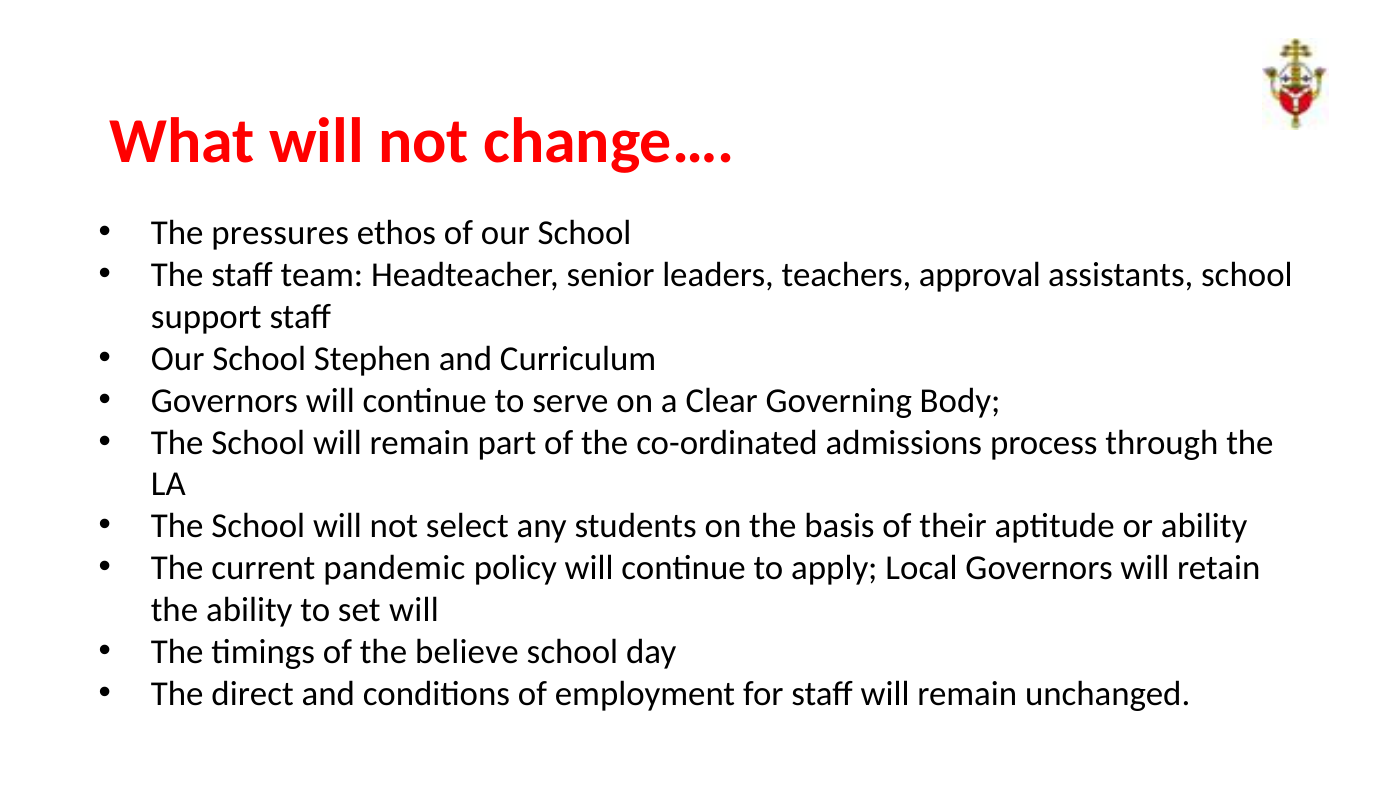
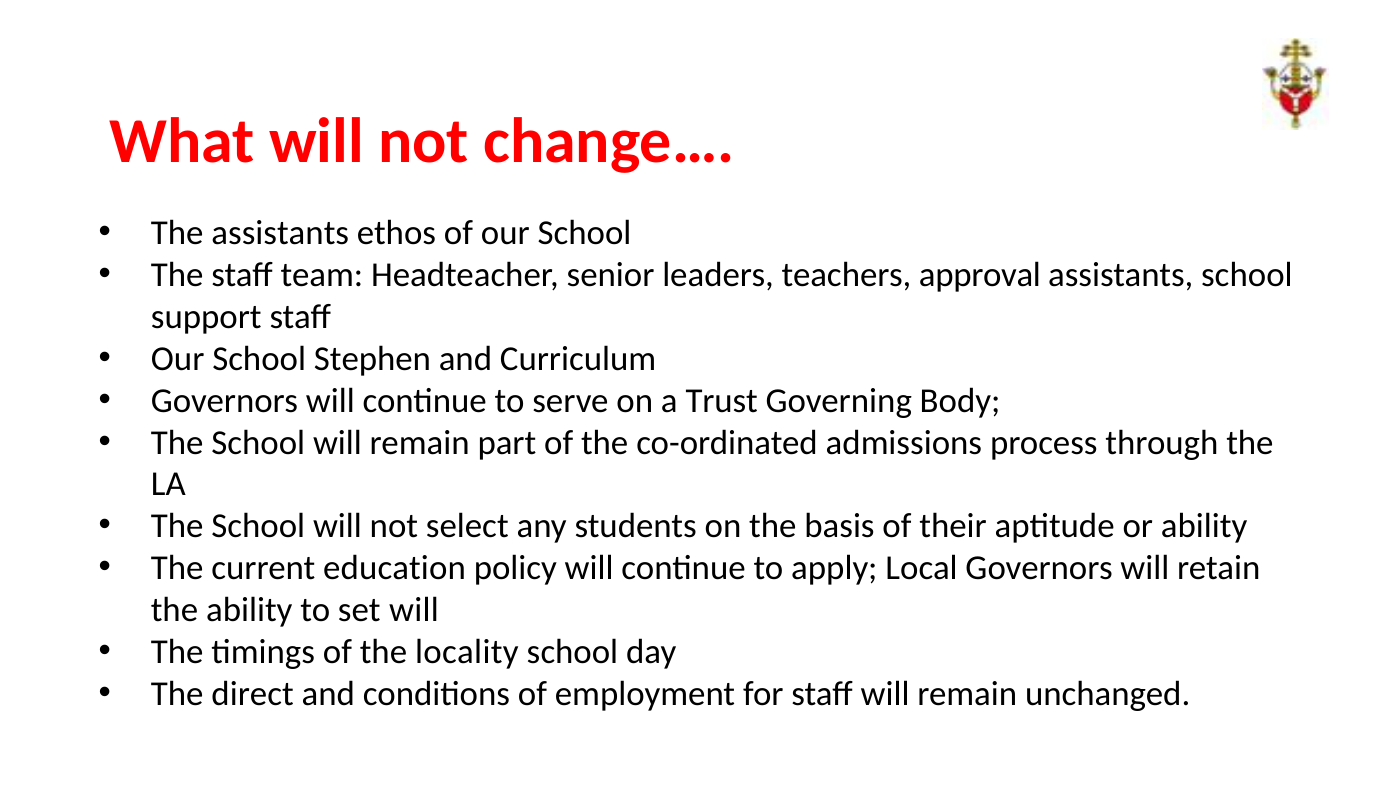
The pressures: pressures -> assistants
Clear: Clear -> Trust
pandemic: pandemic -> education
believe: believe -> locality
